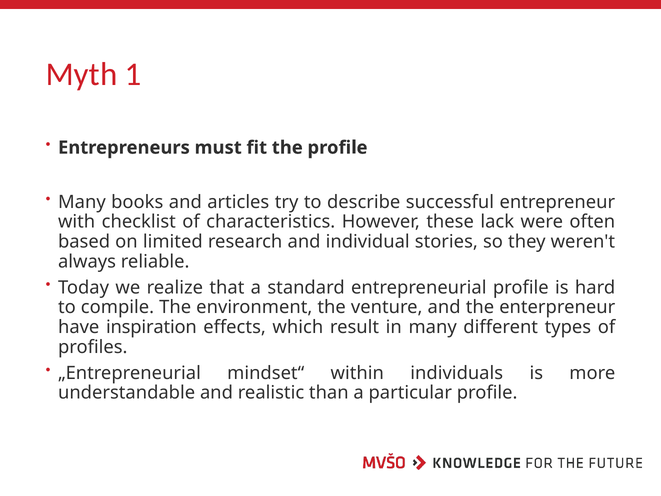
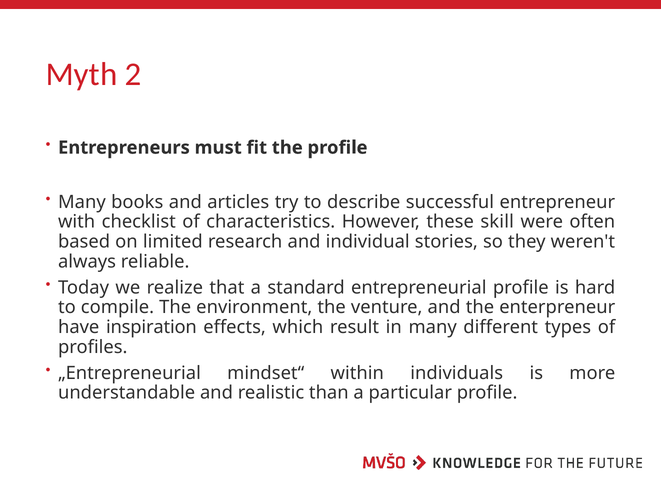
1: 1 -> 2
lack: lack -> skill
